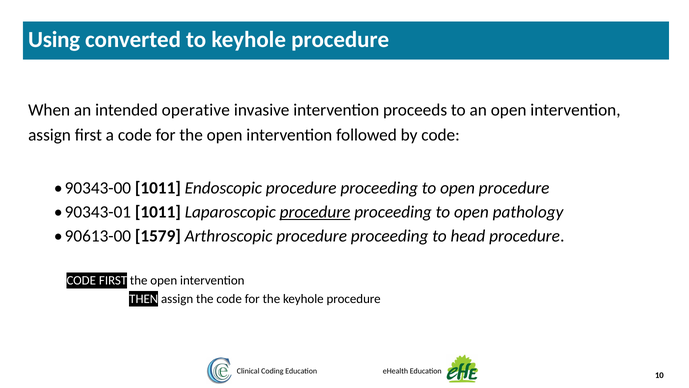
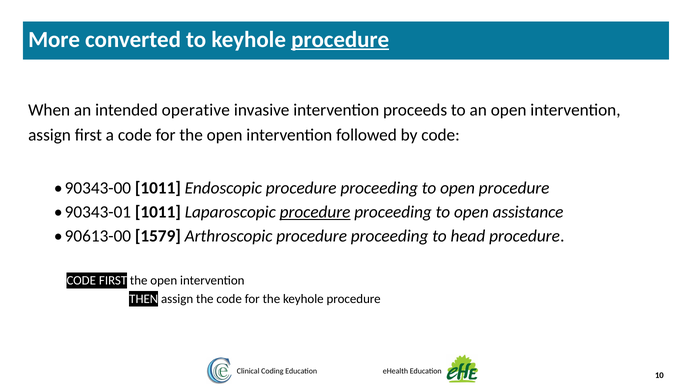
Using: Using -> More
procedure at (340, 39) underline: none -> present
pathology: pathology -> assistance
